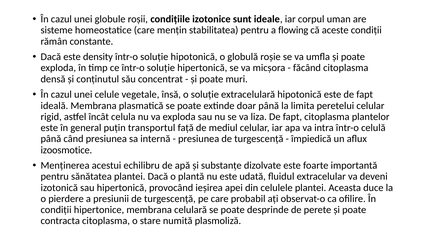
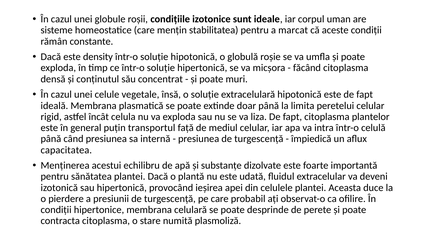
flowing: flowing -> marcat
izoosmotice: izoosmotice -> capacitatea
